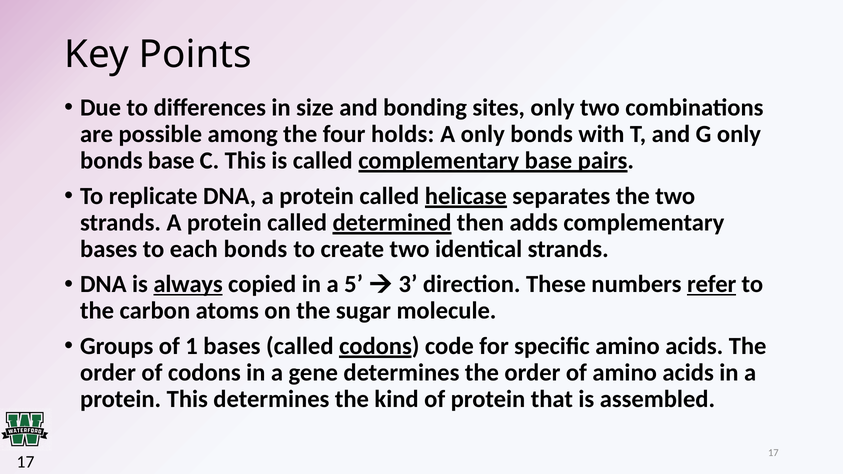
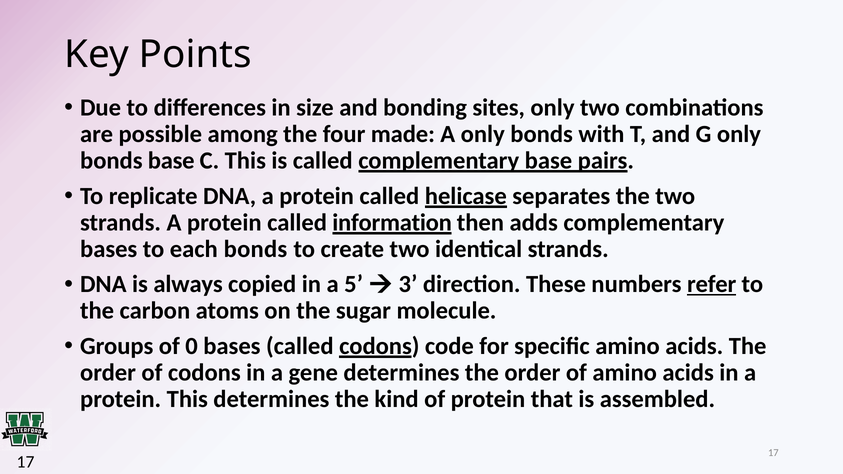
holds: holds -> made
determined: determined -> information
always underline: present -> none
1: 1 -> 0
